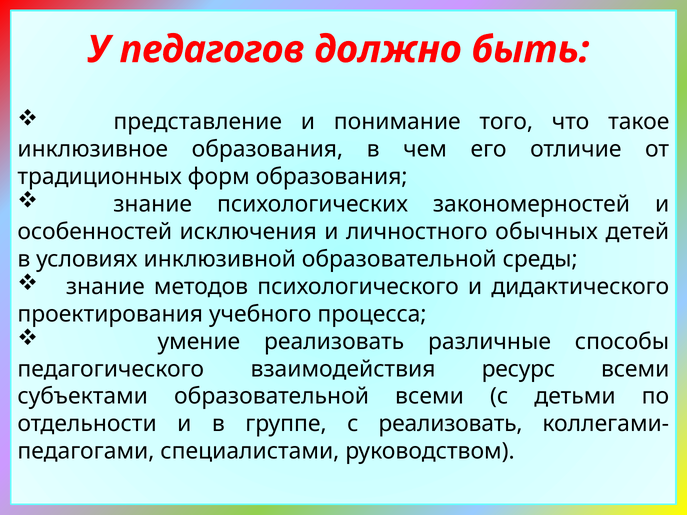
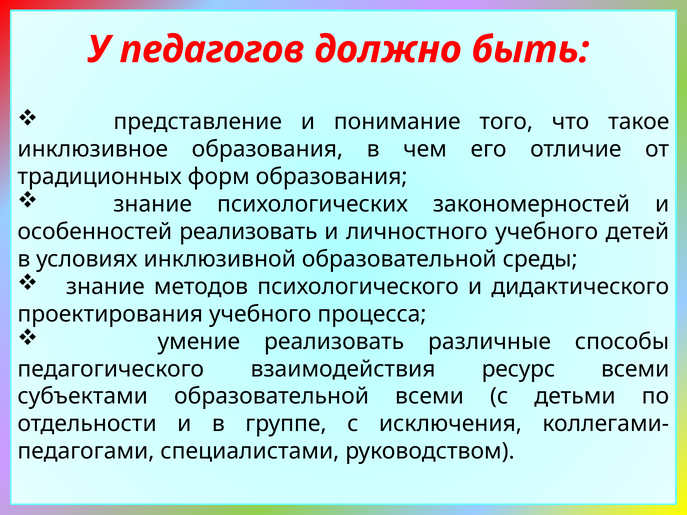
особенностей исключения: исключения -> реализовать
личностного обычных: обычных -> учебного
с реализовать: реализовать -> исключения
